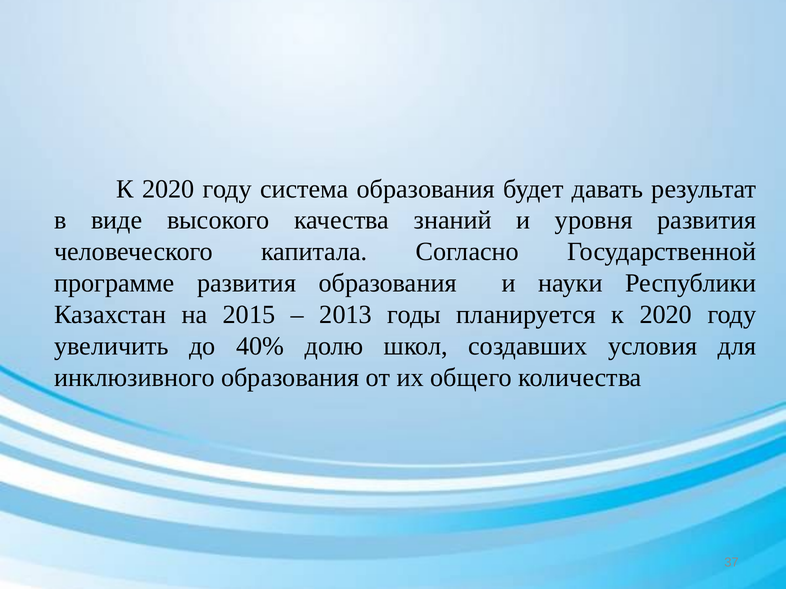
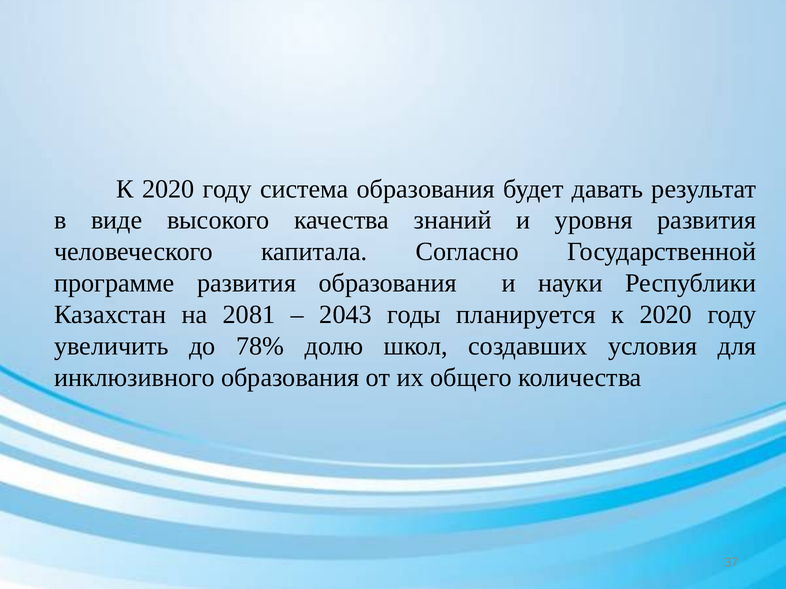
2015: 2015 -> 2081
2013: 2013 -> 2043
40%: 40% -> 78%
